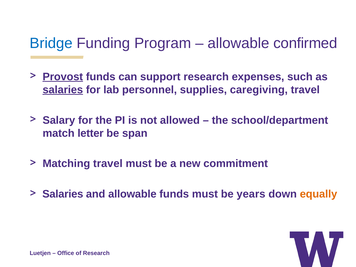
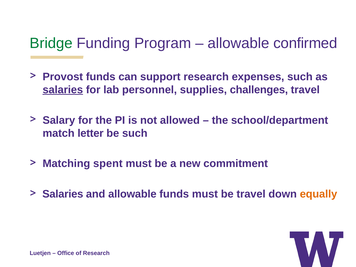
Bridge colour: blue -> green
Provost underline: present -> none
caregiving: caregiving -> challenges
be span: span -> such
Matching travel: travel -> spent
be years: years -> travel
